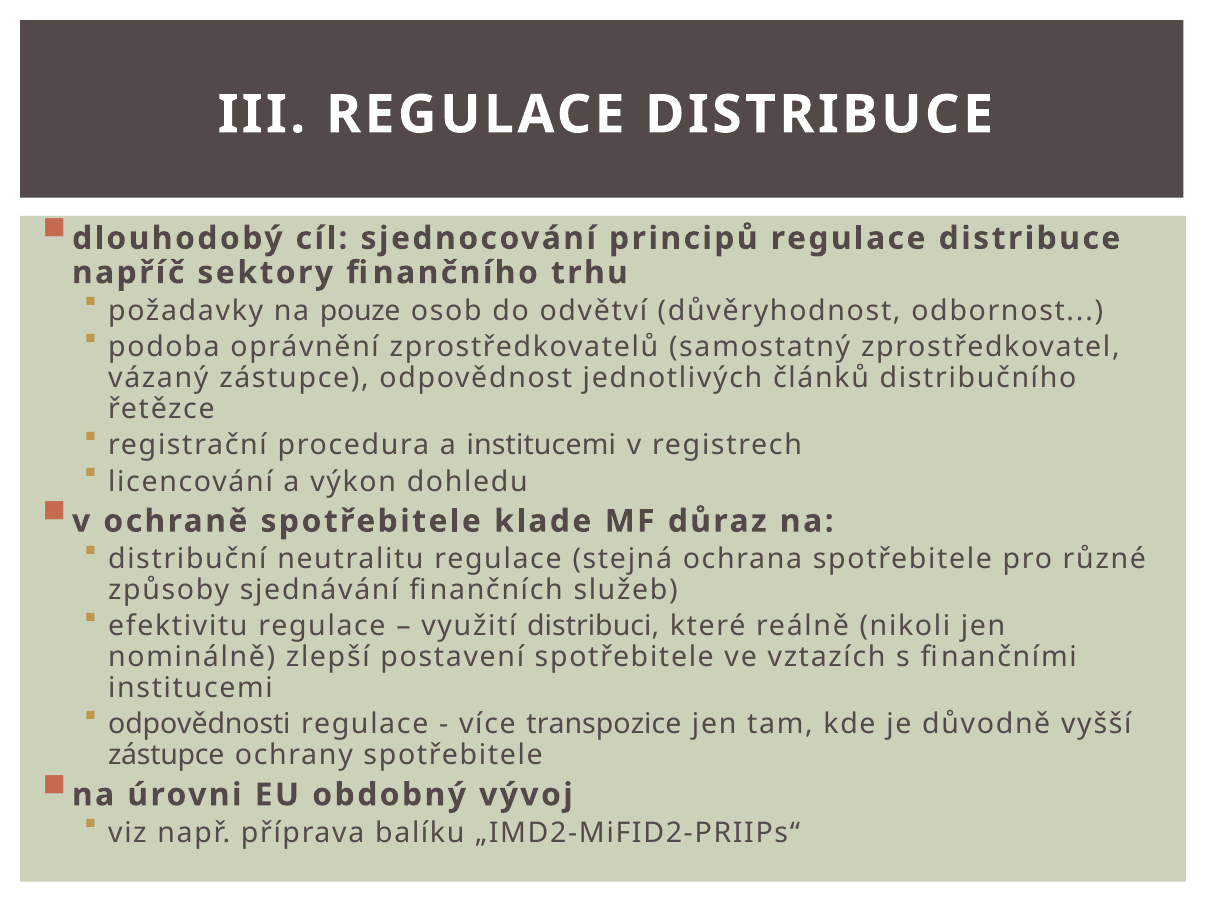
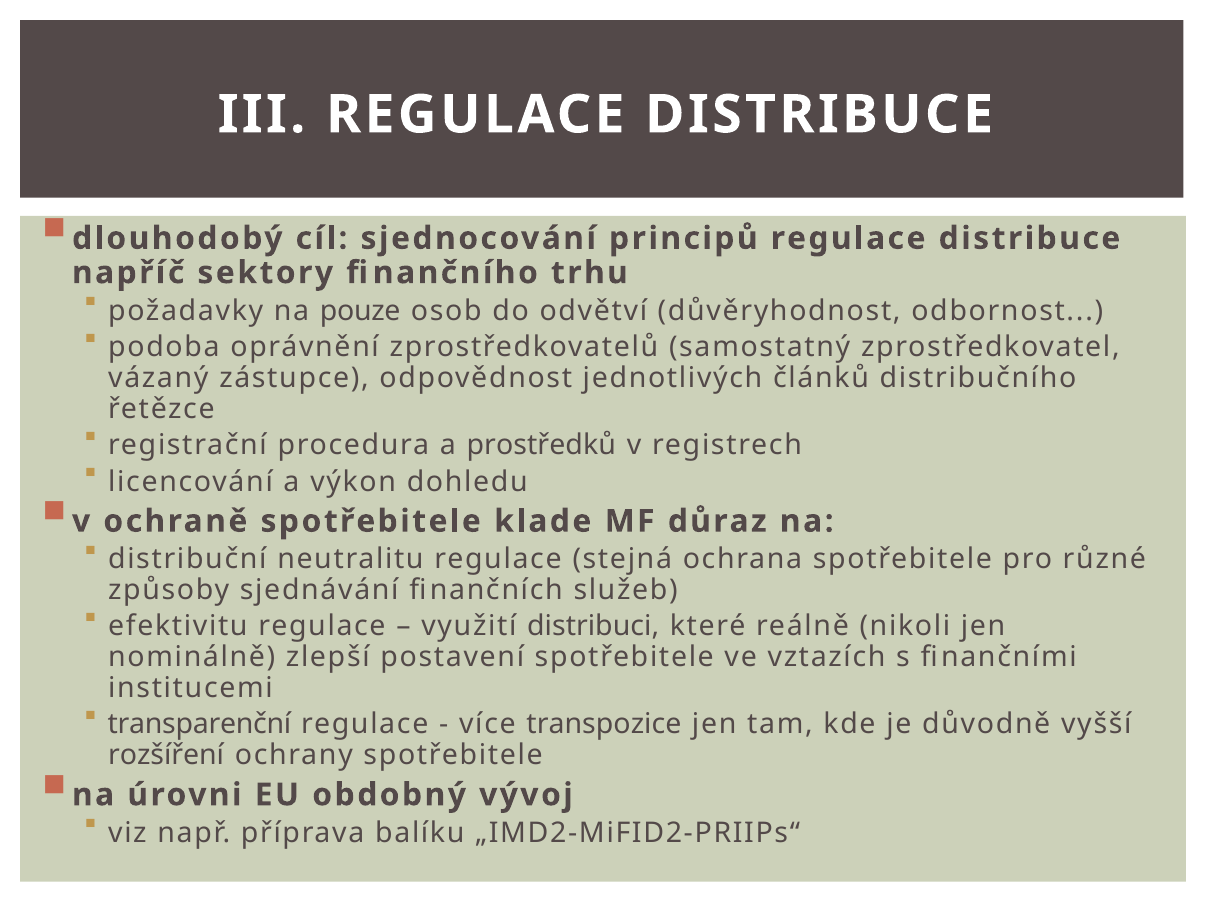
a institucemi: institucemi -> prostředků
odpovědnosti: odpovědnosti -> transparenční
zástupce at (166, 755): zástupce -> rozšíření
